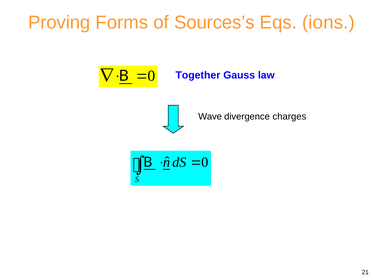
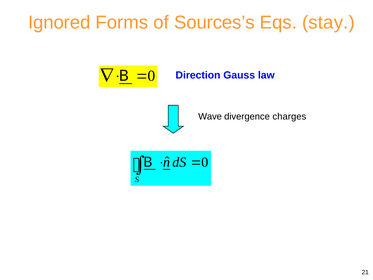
Proving: Proving -> Ignored
ions: ions -> stay
Together: Together -> Direction
